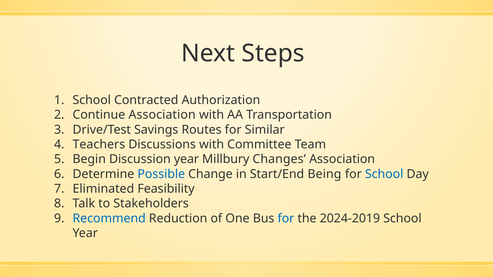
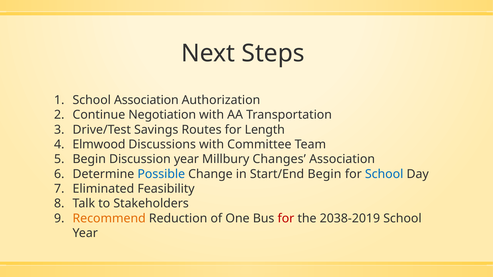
School Contracted: Contracted -> Association
Continue Association: Association -> Negotiation
Similar: Similar -> Length
Teachers: Teachers -> Elmwood
Start/End Being: Being -> Begin
Recommend colour: blue -> orange
for at (286, 219) colour: blue -> red
2024-2019: 2024-2019 -> 2038-2019
